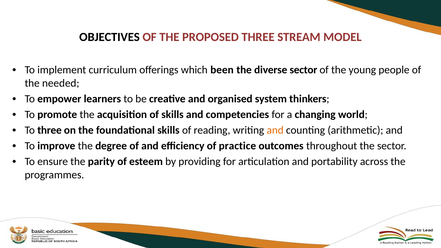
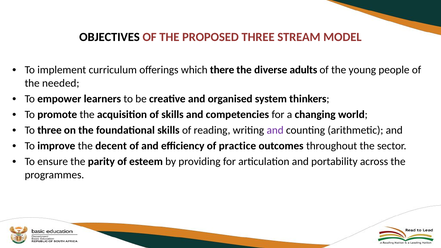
been: been -> there
diverse sector: sector -> adults
and at (275, 130) colour: orange -> purple
degree: degree -> decent
